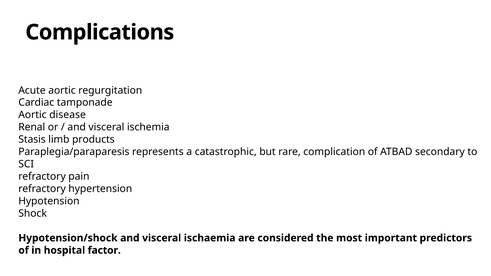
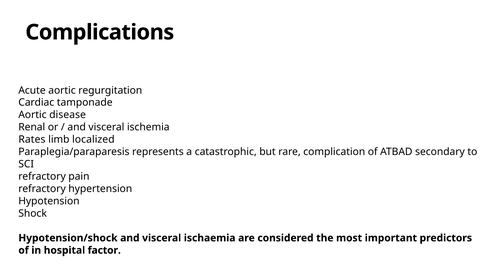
Stasis: Stasis -> Rates
products: products -> localized
